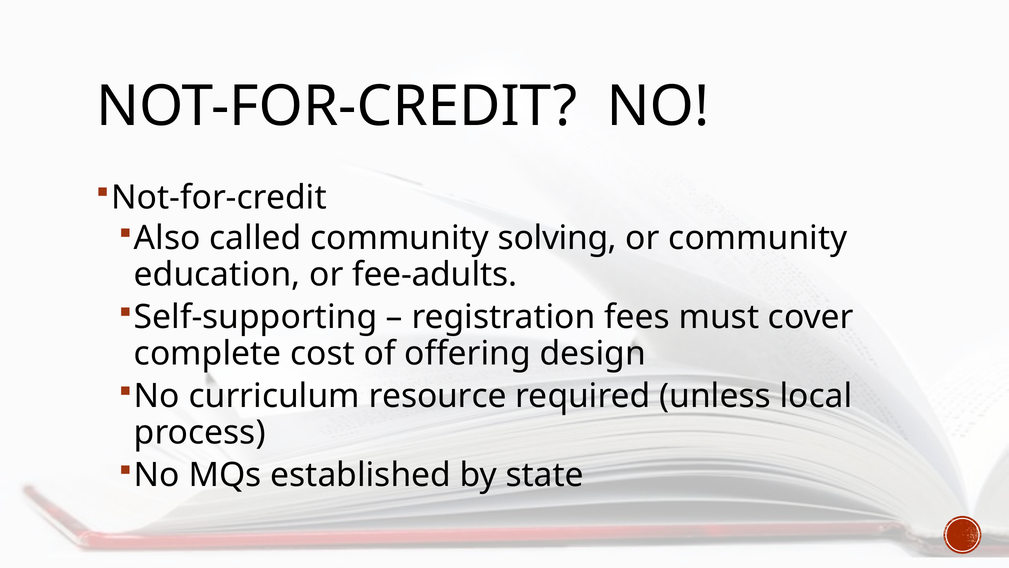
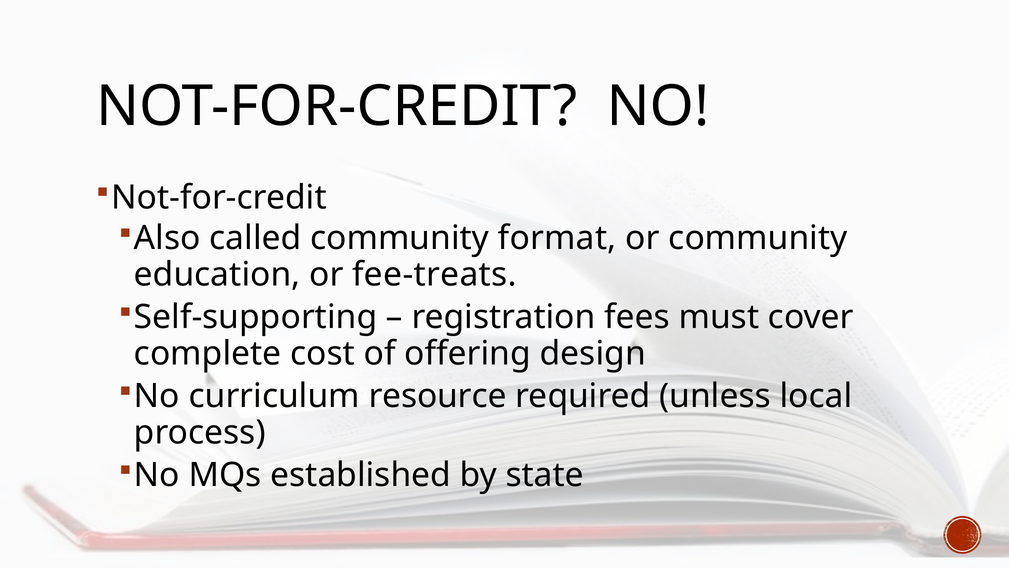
solving: solving -> format
fee-adults: fee-adults -> fee-treats
